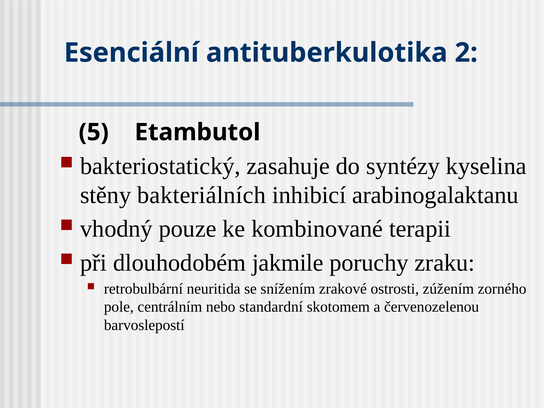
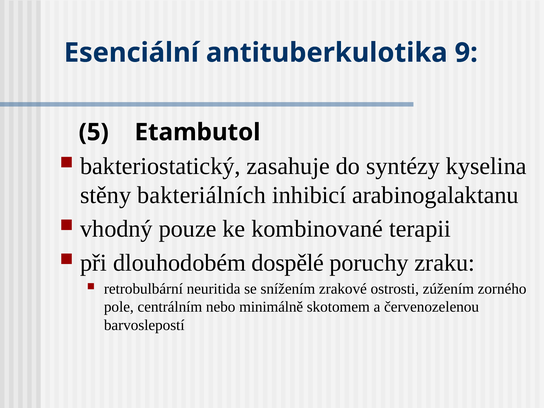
2: 2 -> 9
jakmile: jakmile -> dospělé
standardní: standardní -> minimálně
